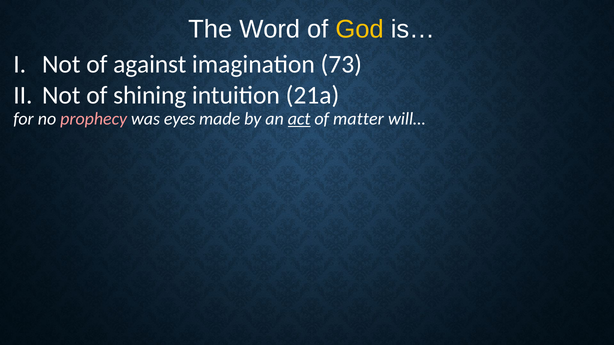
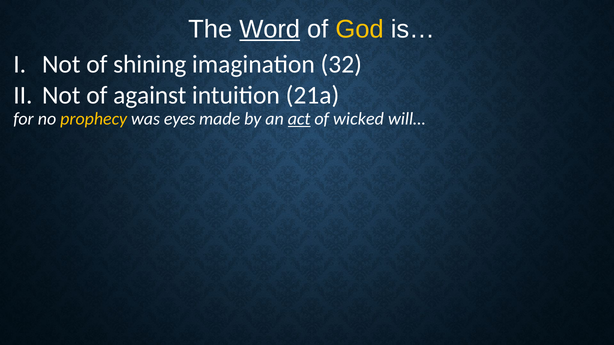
Word underline: none -> present
against: against -> shining
73: 73 -> 32
shining: shining -> against
prophecy colour: pink -> yellow
matter: matter -> wicked
